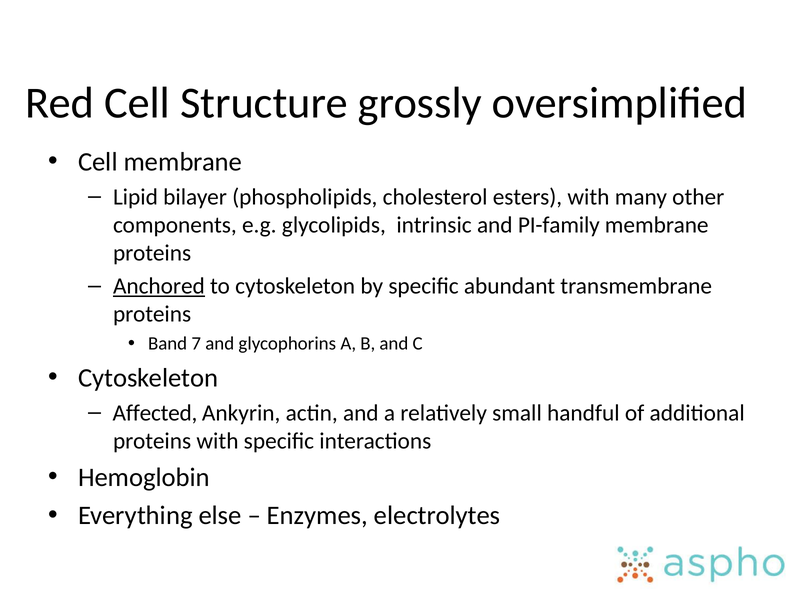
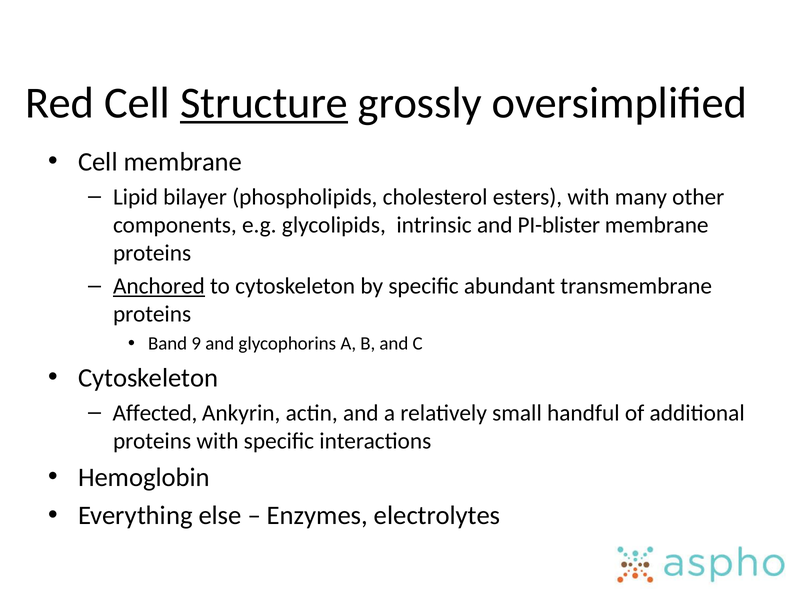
Structure underline: none -> present
PI-family: PI-family -> PI-blister
7: 7 -> 9
